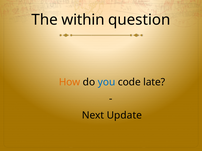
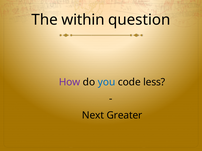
How colour: orange -> purple
late: late -> less
Update: Update -> Greater
